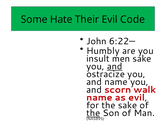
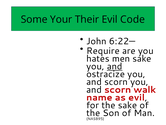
Hate: Hate -> Your
Humbly: Humbly -> Require
insult: insult -> hates
name at (116, 82): name -> scorn
the at (93, 113) underline: present -> none
